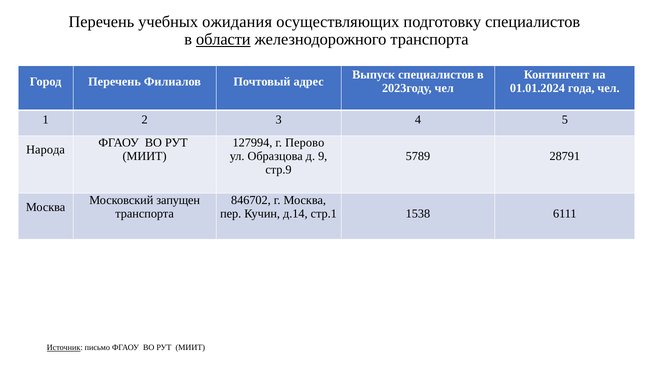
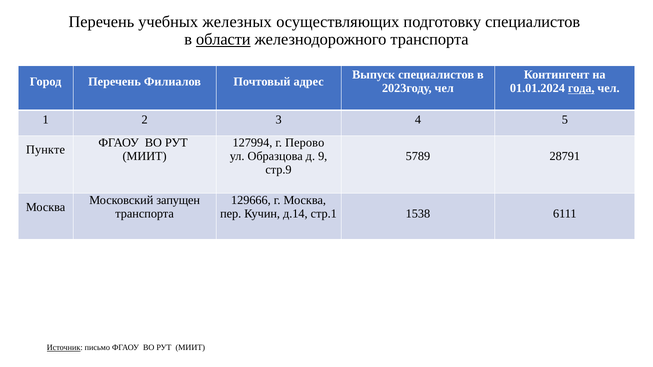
ожидания: ожидания -> железных
года underline: none -> present
Народа: Народа -> Пункте
846702: 846702 -> 129666
